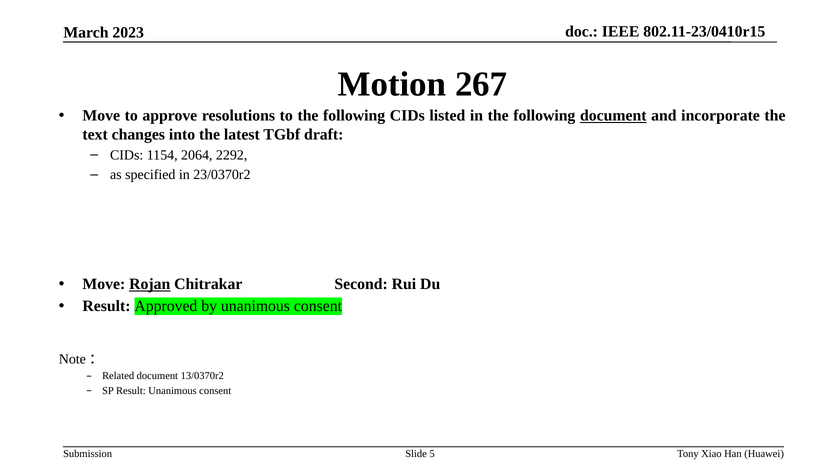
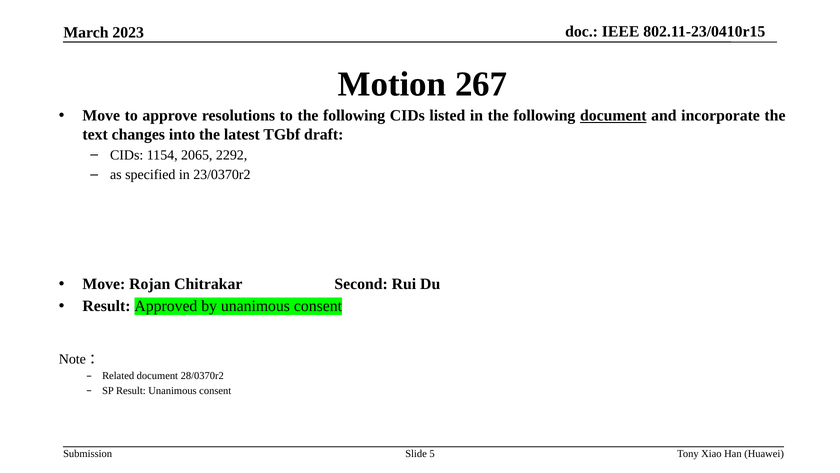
2064: 2064 -> 2065
Rojan underline: present -> none
13/0370r2: 13/0370r2 -> 28/0370r2
